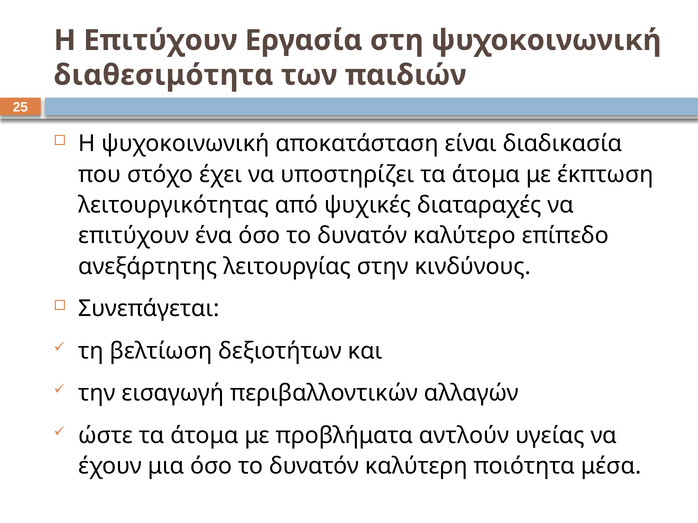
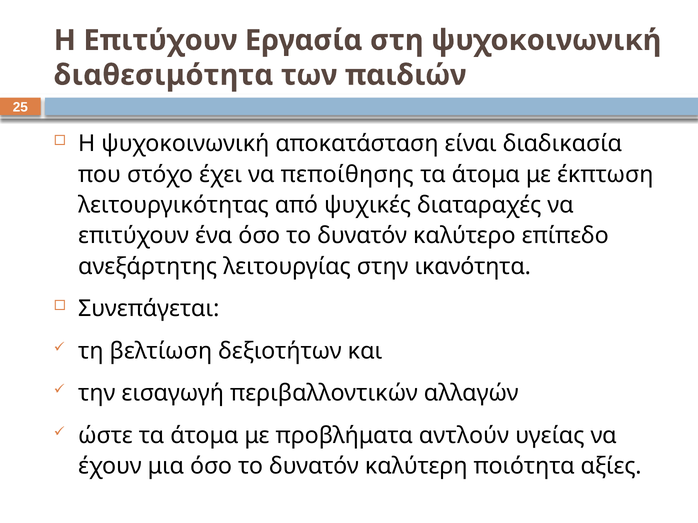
υποστηρίζει: υποστηρίζει -> πεποίθησης
κινδύνους: κινδύνους -> ικανότητα
μέσα: μέσα -> αξίες
